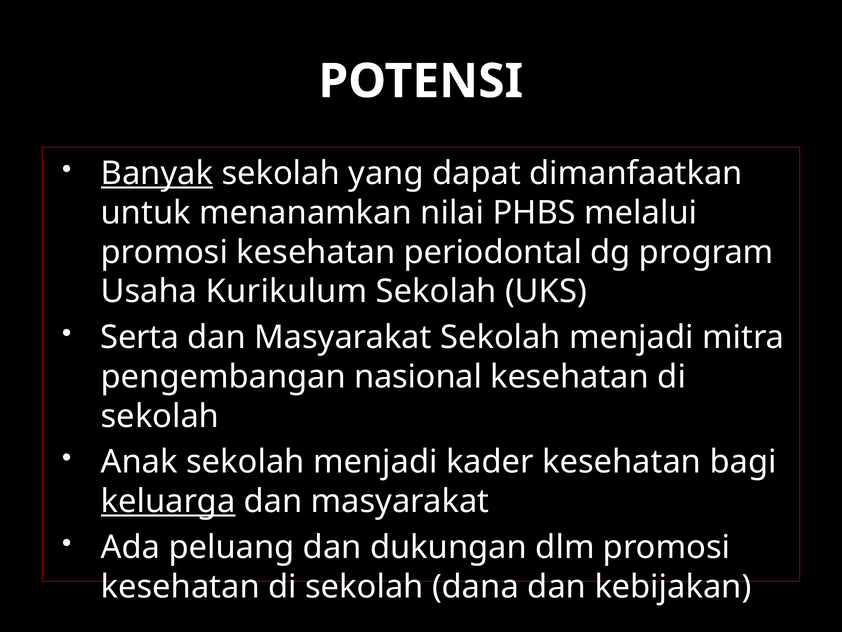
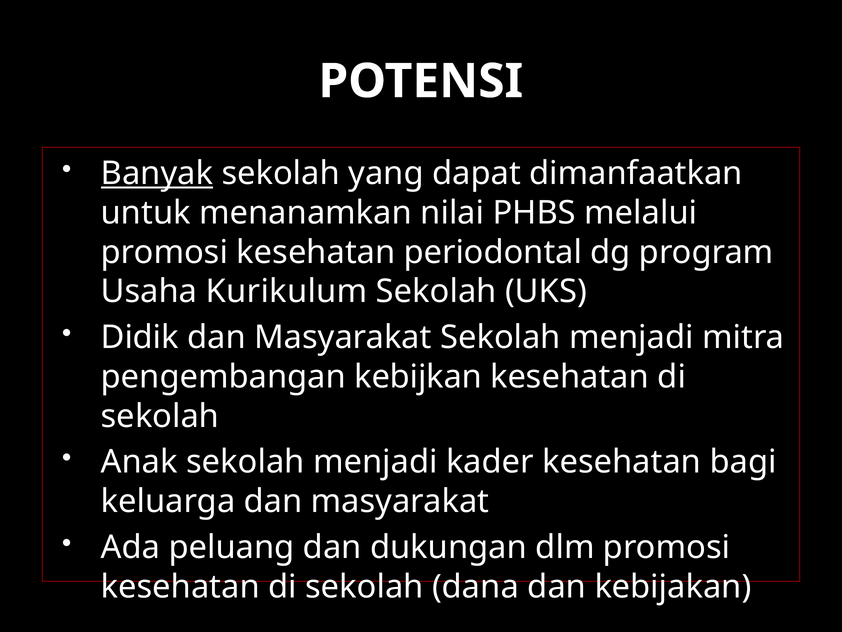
Serta: Serta -> Didik
nasional: nasional -> kebijkan
keluarga underline: present -> none
